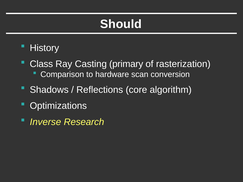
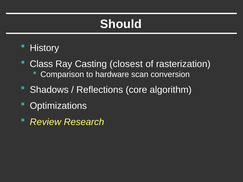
primary: primary -> closest
Inverse: Inverse -> Review
